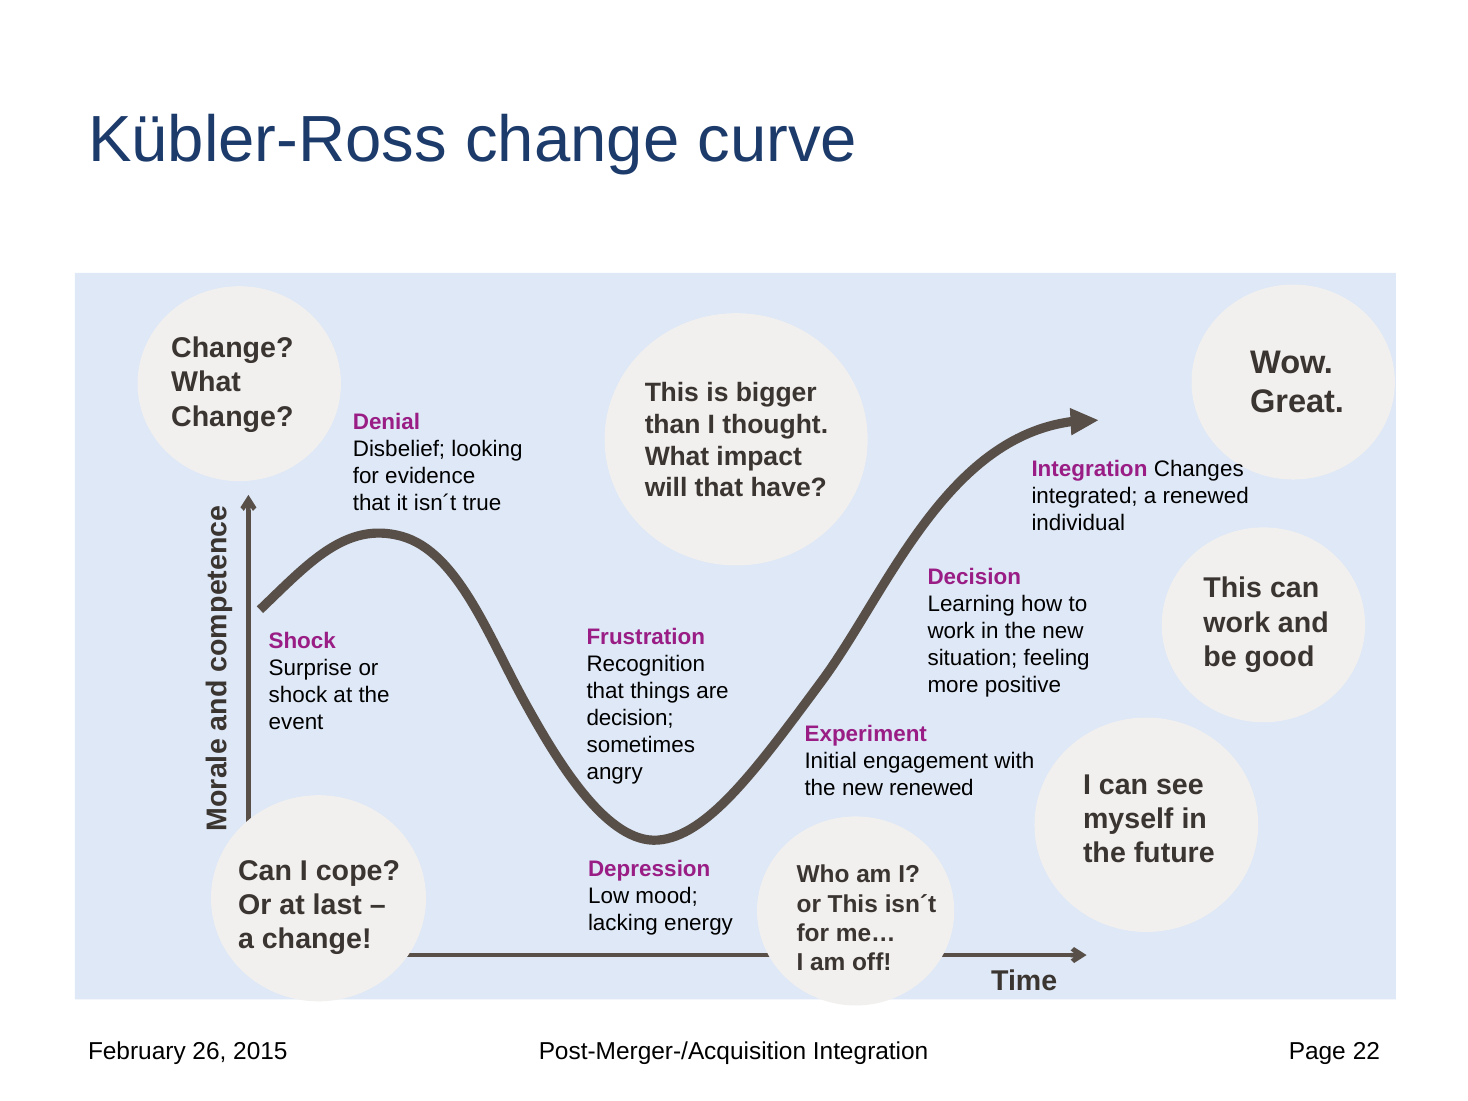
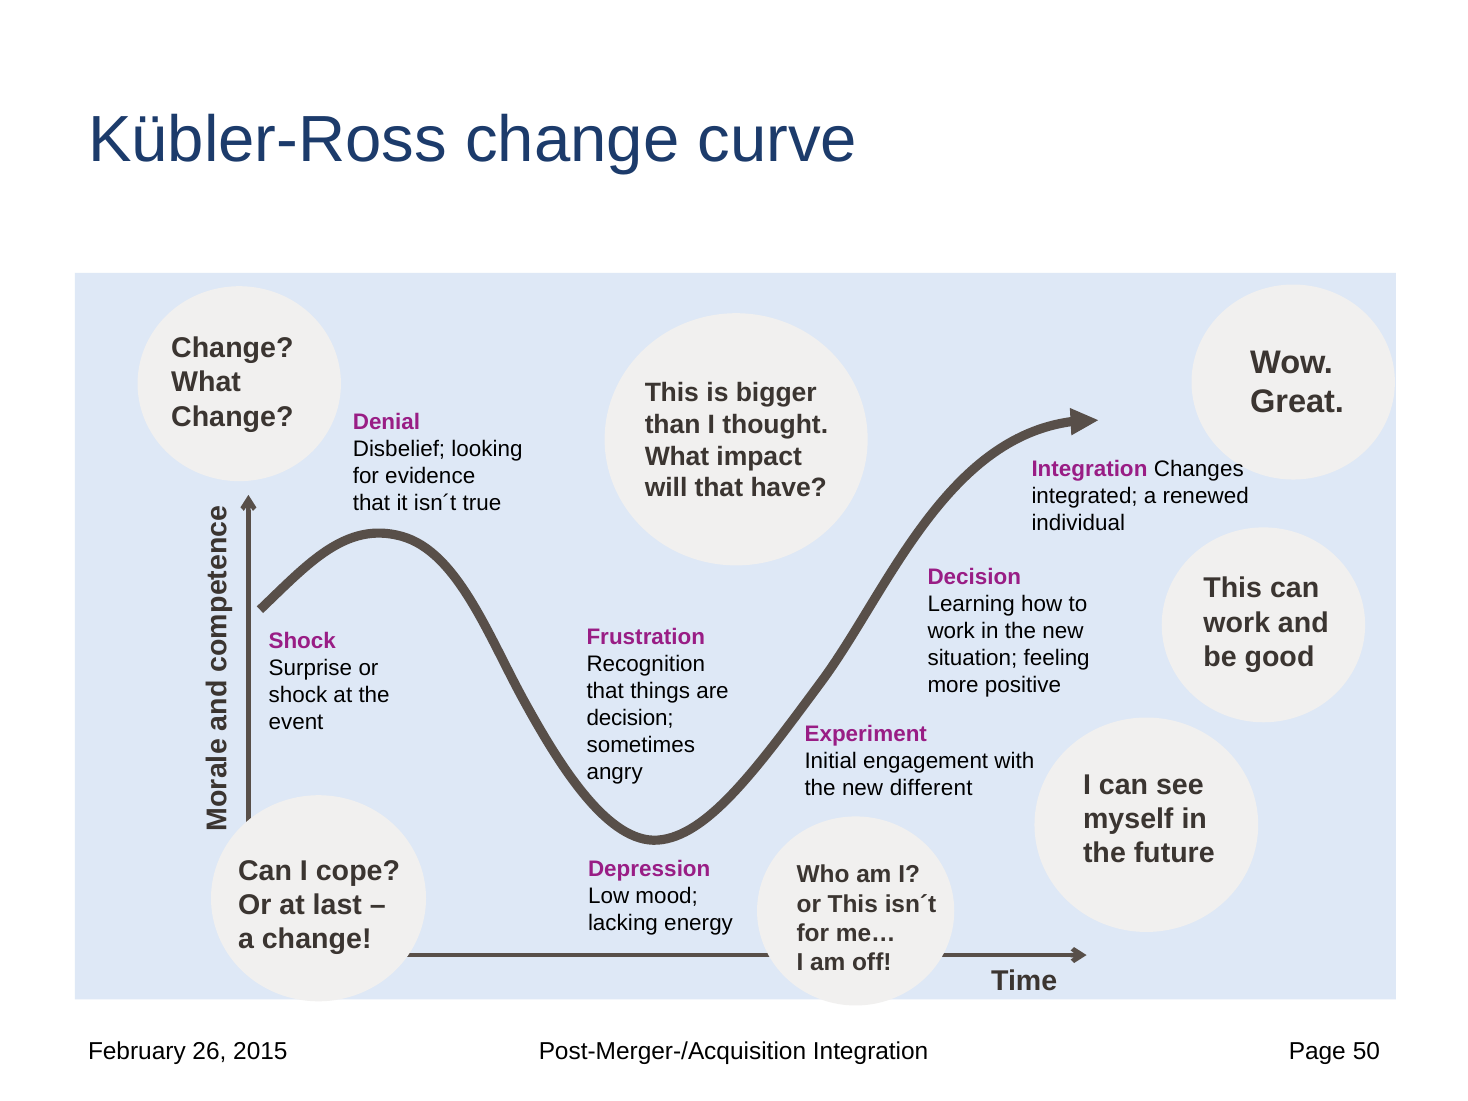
new renewed: renewed -> different
22: 22 -> 50
